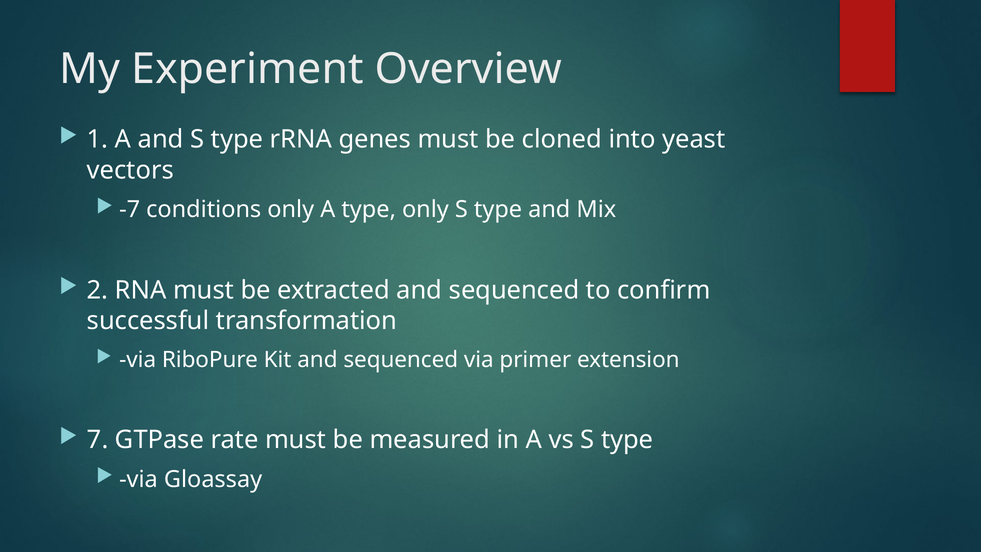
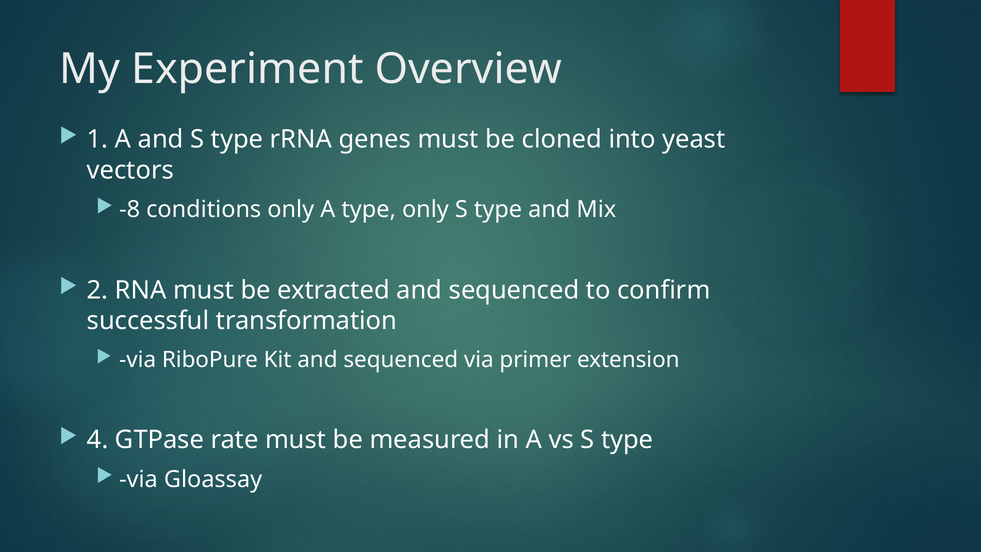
-7: -7 -> -8
7: 7 -> 4
